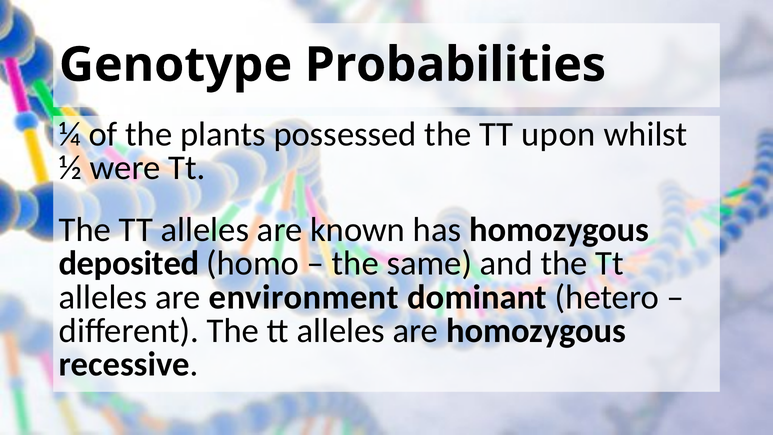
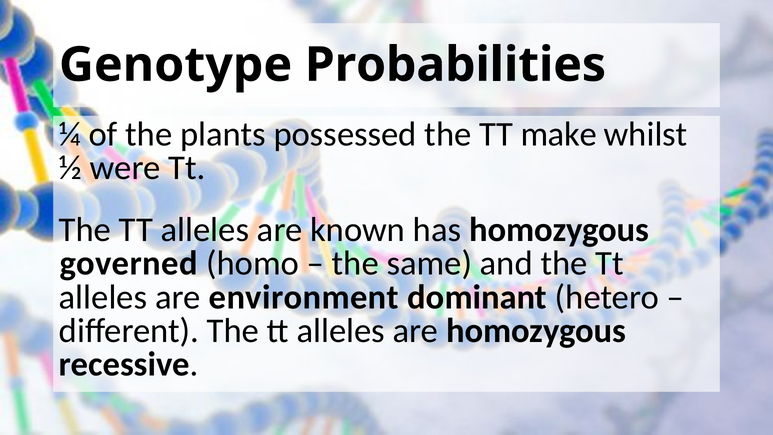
upon: upon -> make
deposited: deposited -> governed
